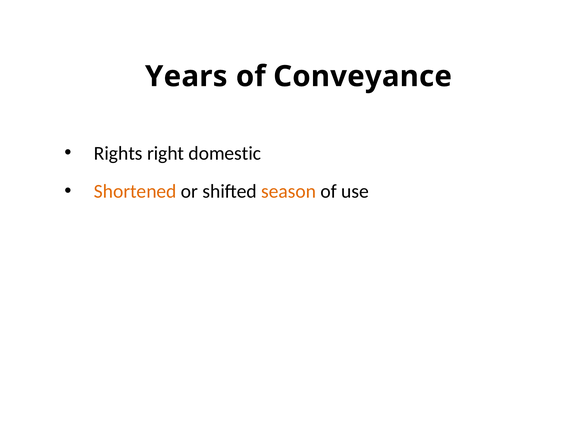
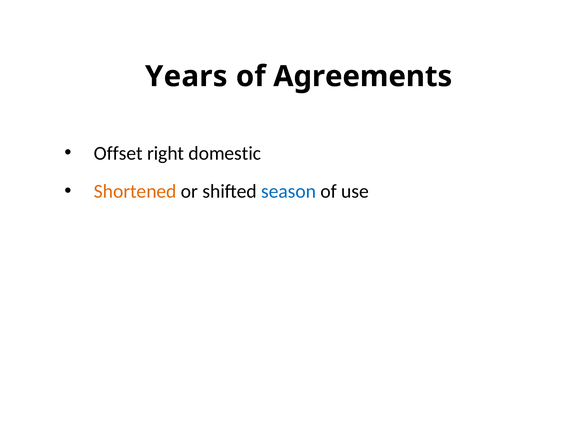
Conveyance: Conveyance -> Agreements
Rights: Rights -> Offset
season colour: orange -> blue
